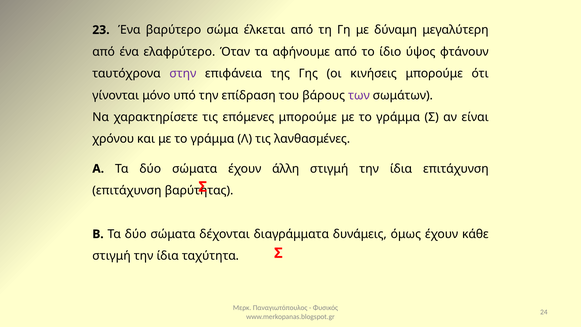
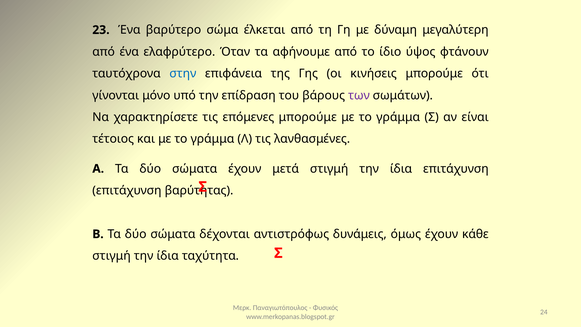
στην colour: purple -> blue
χρόνου: χρόνου -> τέτοιος
άλλη: άλλη -> μετά
διαγράμματα: διαγράμματα -> αντιστρόφως
